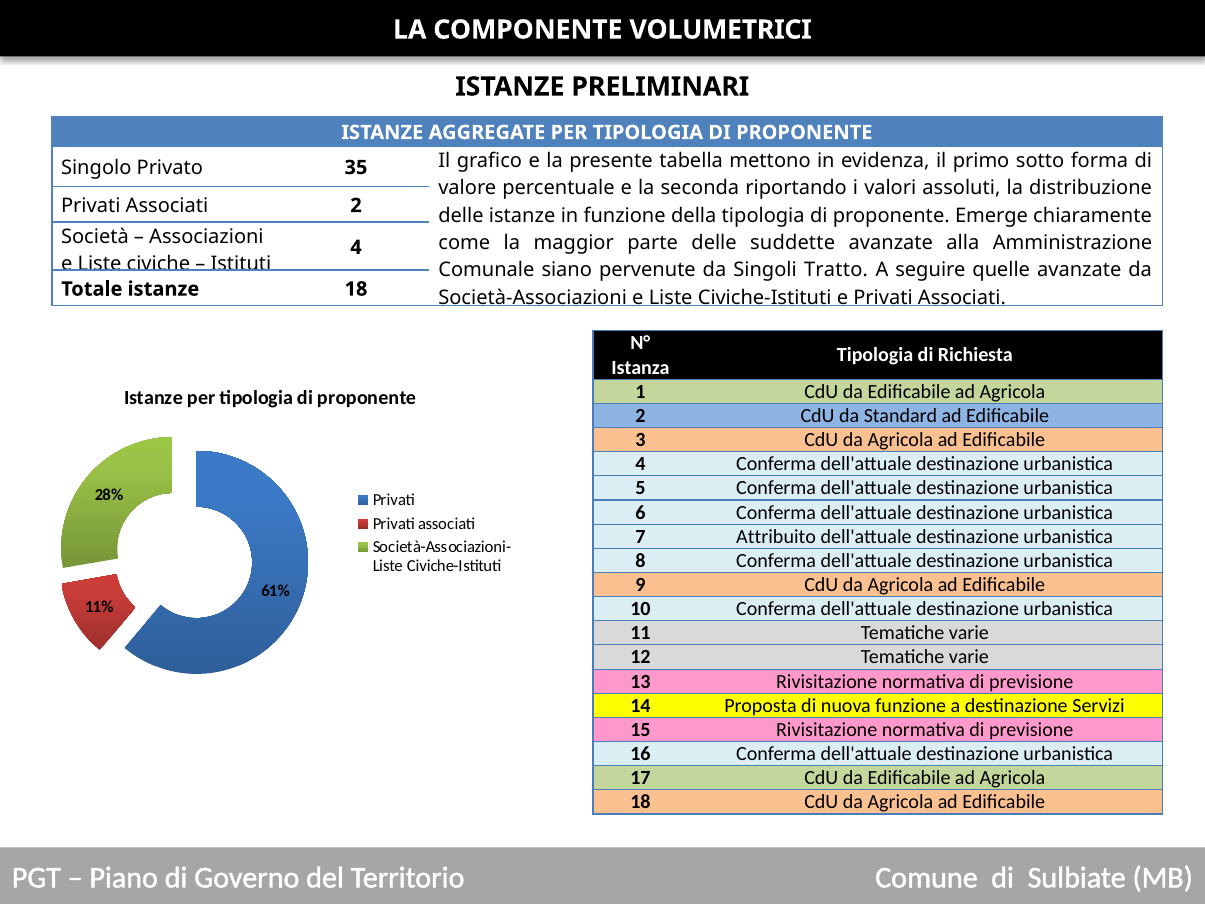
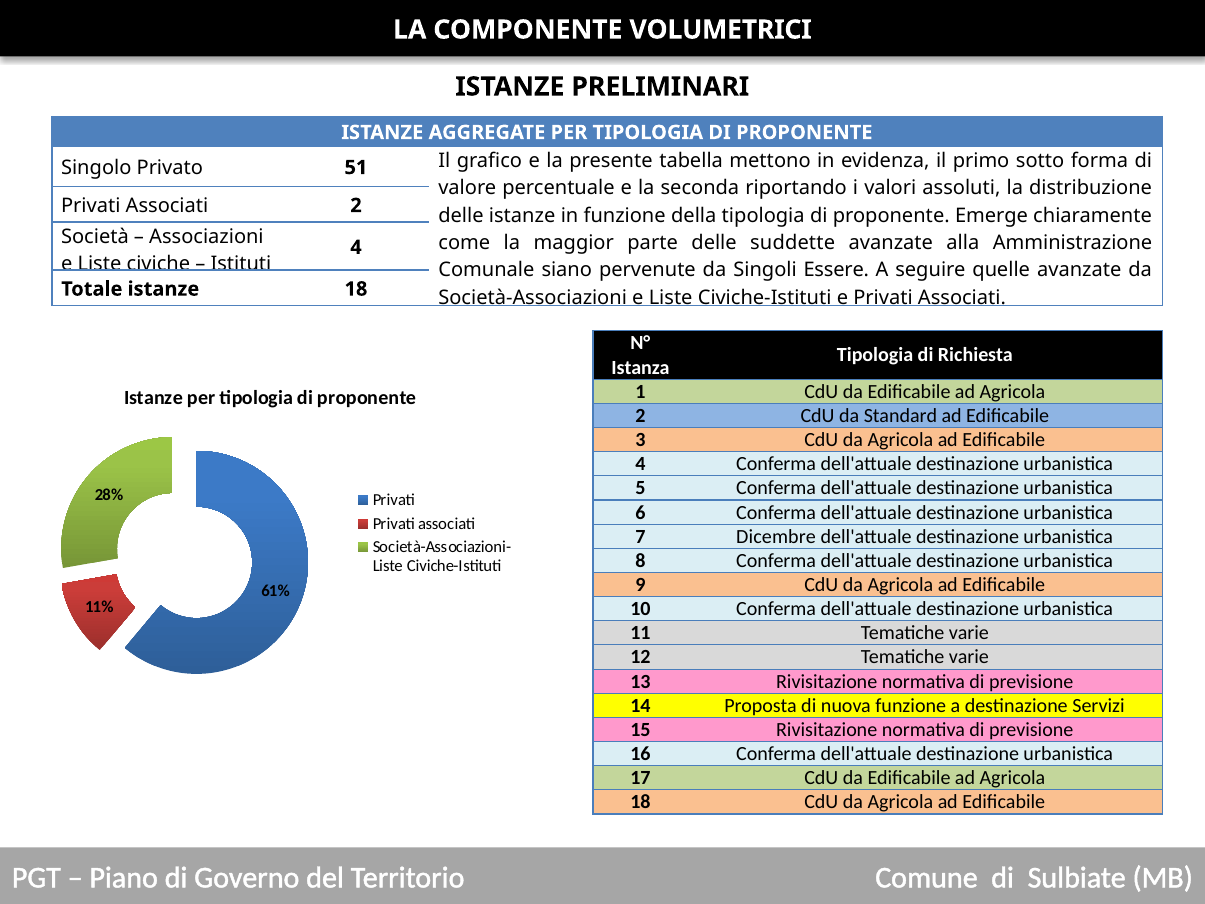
35: 35 -> 51
Tratto: Tratto -> Essere
Attribuito: Attribuito -> Dicembre
